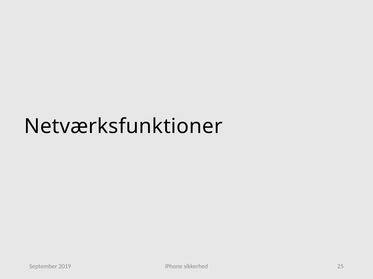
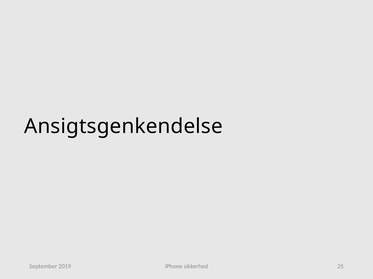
Netværksfunktioner: Netværksfunktioner -> Ansigtsgenkendelse
